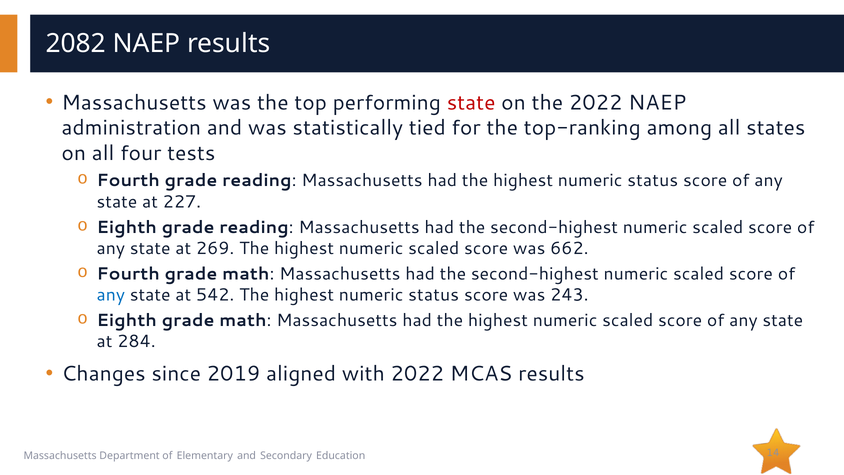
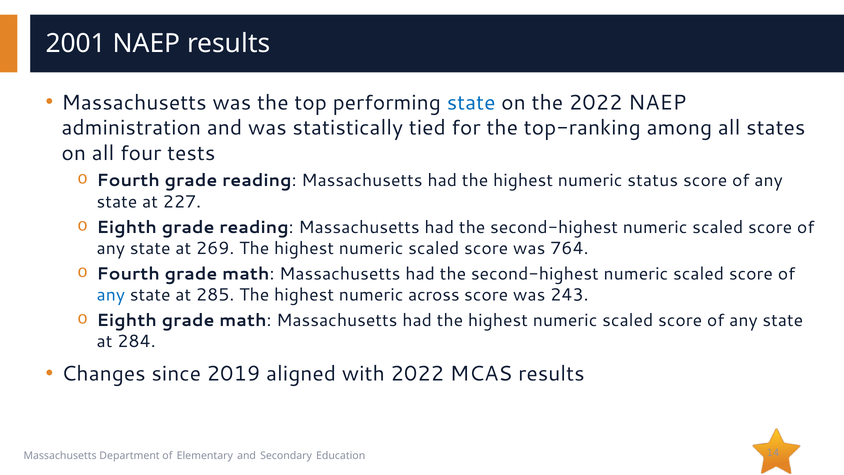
2082: 2082 -> 2001
state at (471, 102) colour: red -> blue
662: 662 -> 764
542: 542 -> 285
status at (434, 295): status -> across
